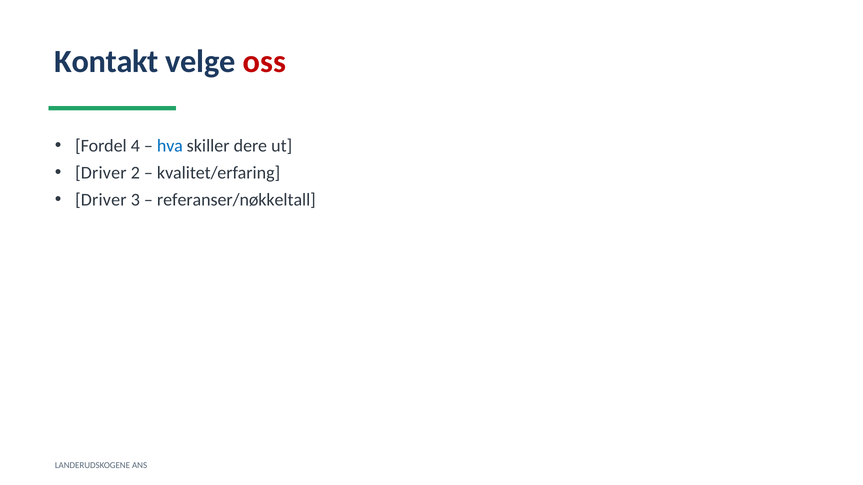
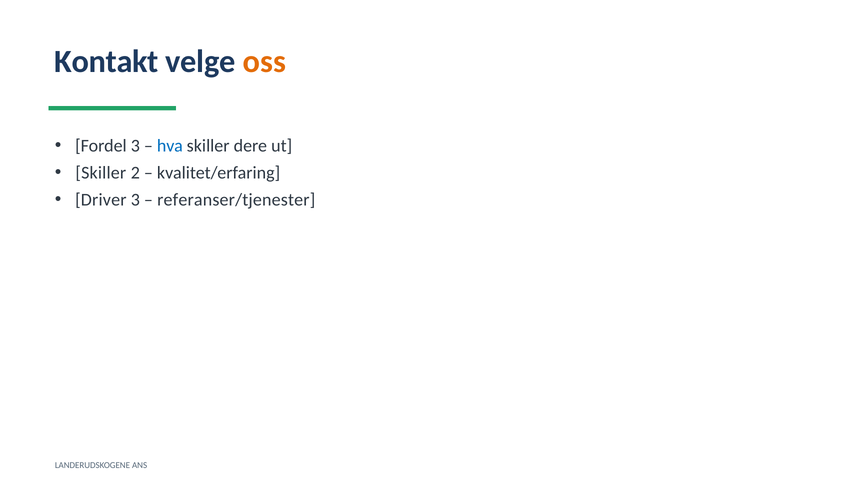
oss colour: red -> orange
Fordel 4: 4 -> 3
Driver at (101, 173): Driver -> Skiller
referanser/nøkkeltall: referanser/nøkkeltall -> referanser/tjenester
